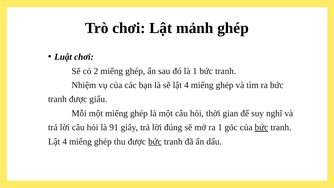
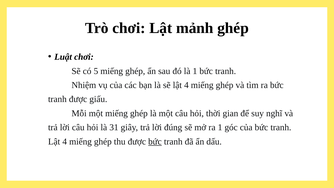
2: 2 -> 5
91: 91 -> 31
bức at (261, 127) underline: present -> none
